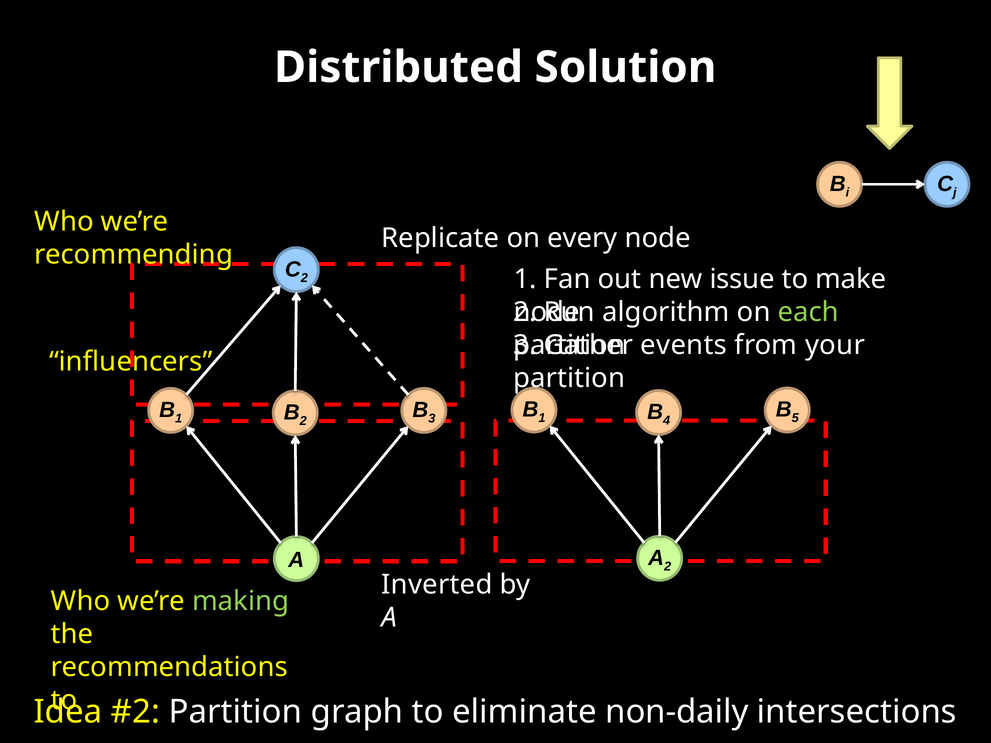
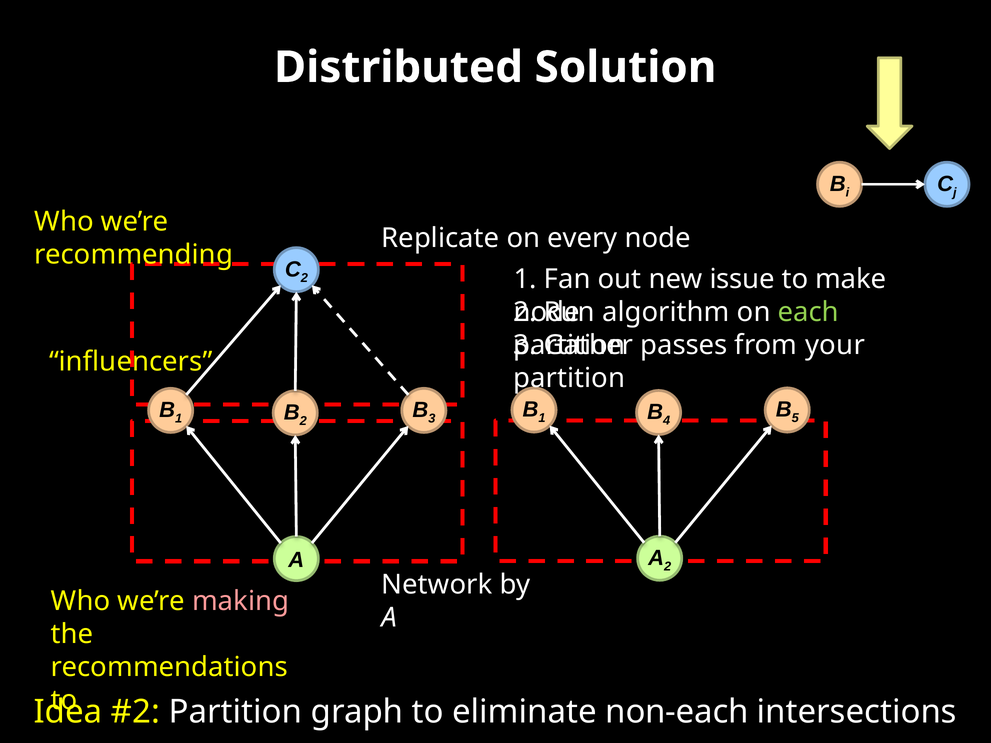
events: events -> passes
Inverted: Inverted -> Network
making colour: light green -> pink
non-daily: non-daily -> non-each
